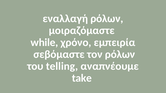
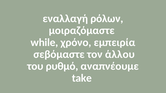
τον ρόλων: ρόλων -> άλλου
telling: telling -> ρυθμό
